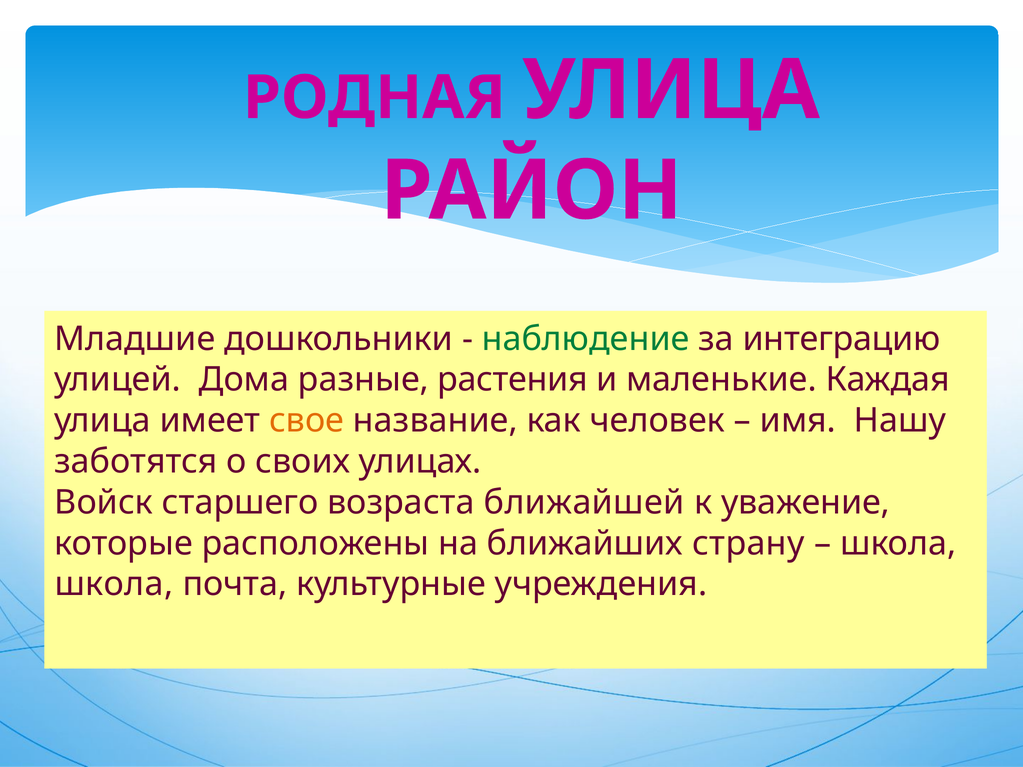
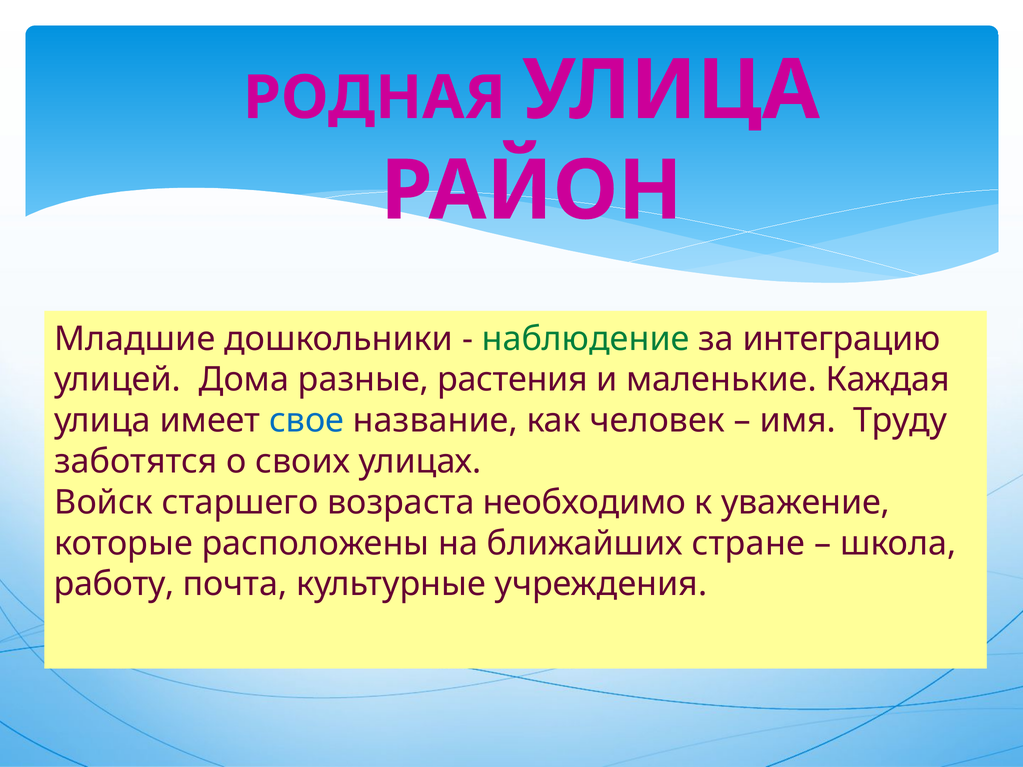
свое colour: orange -> blue
Нашу: Нашу -> Труду
ближайшей: ближайшей -> необходимо
страну: страну -> стране
школа at (114, 584): школа -> работу
